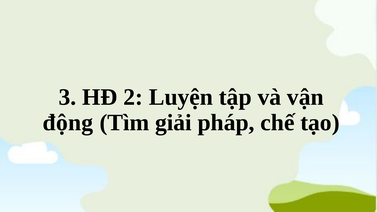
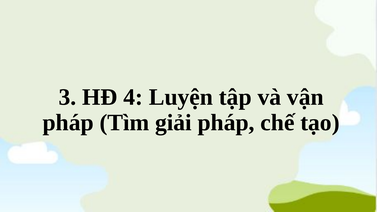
2: 2 -> 4
động at (68, 123): động -> pháp
